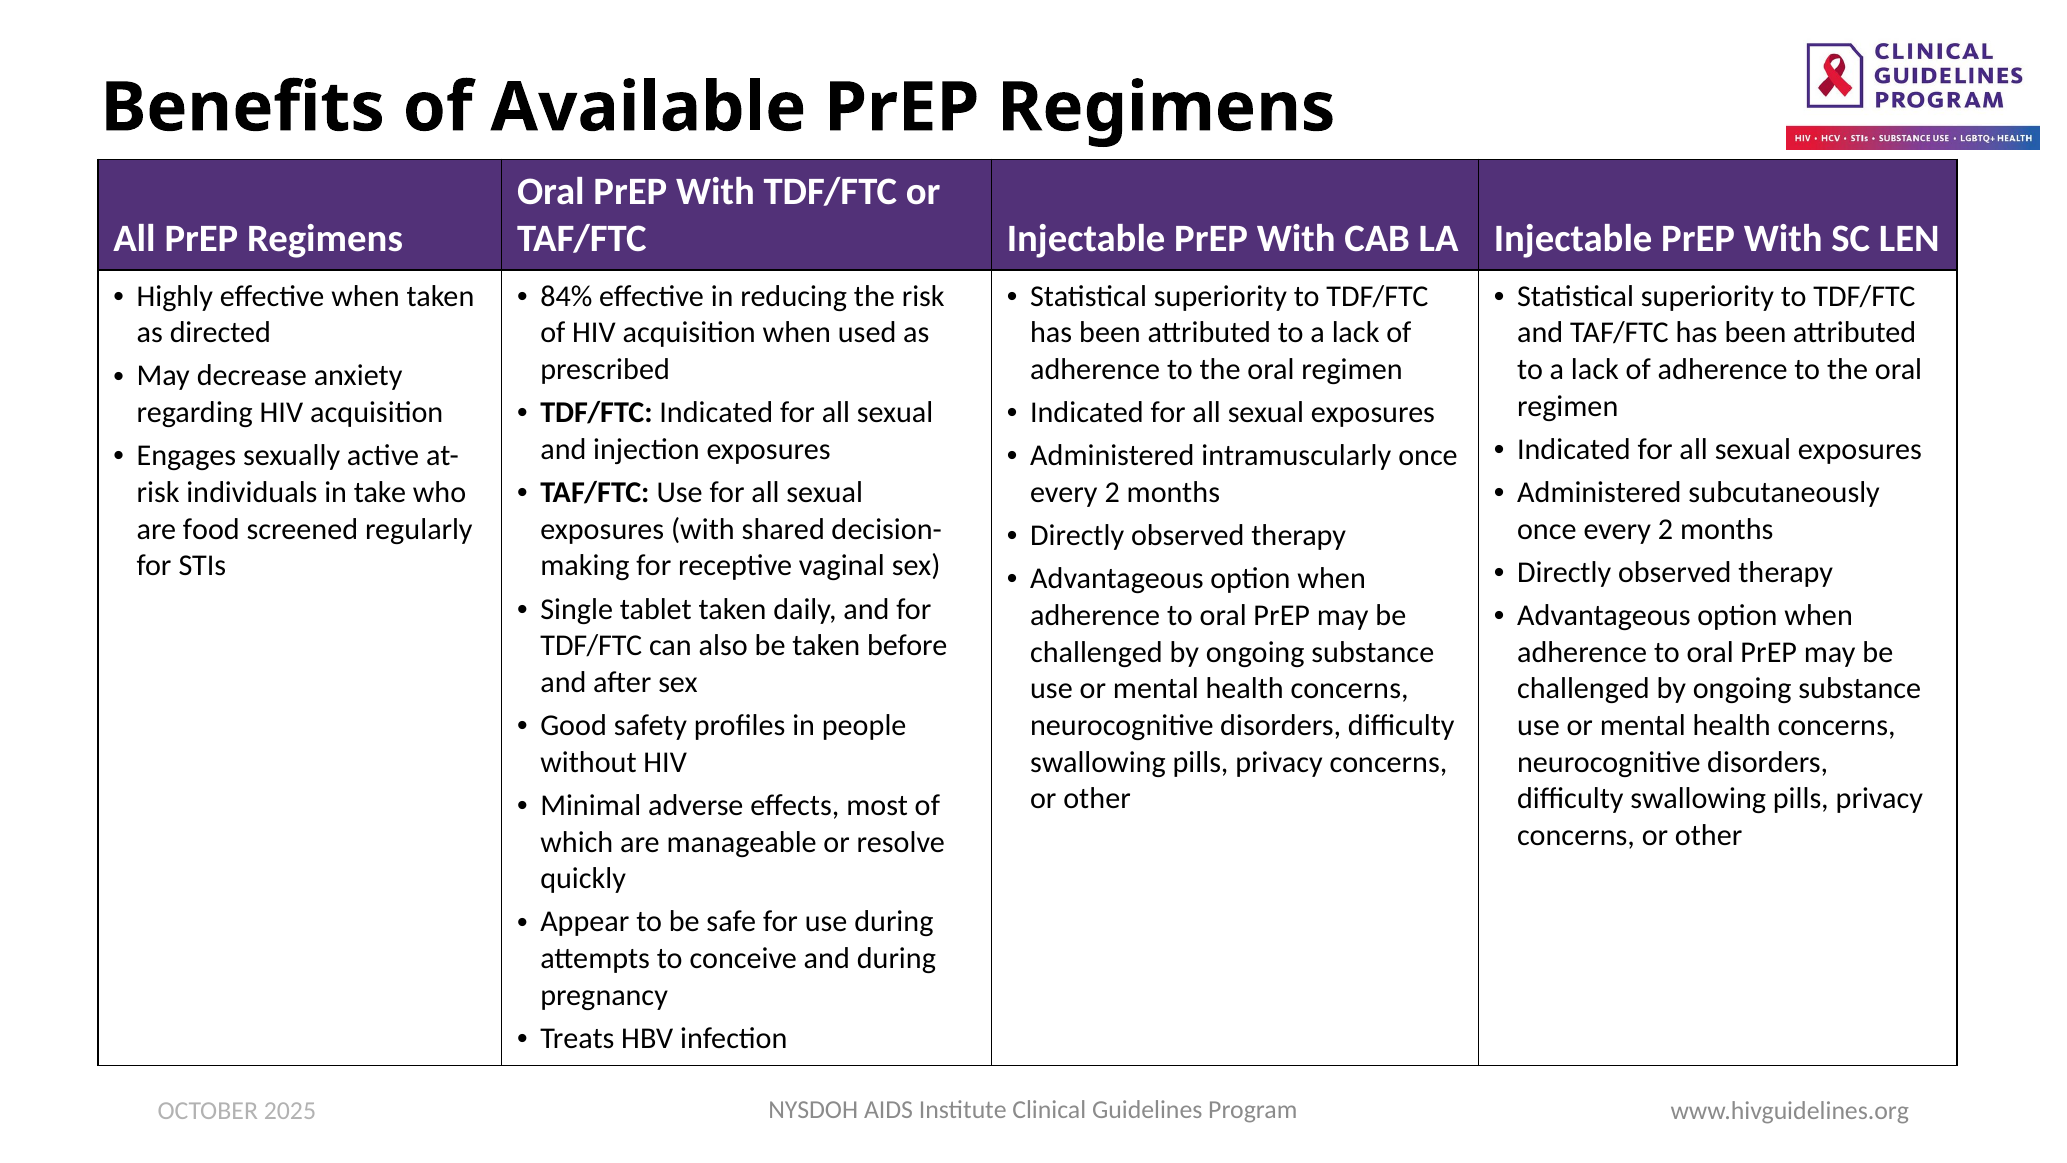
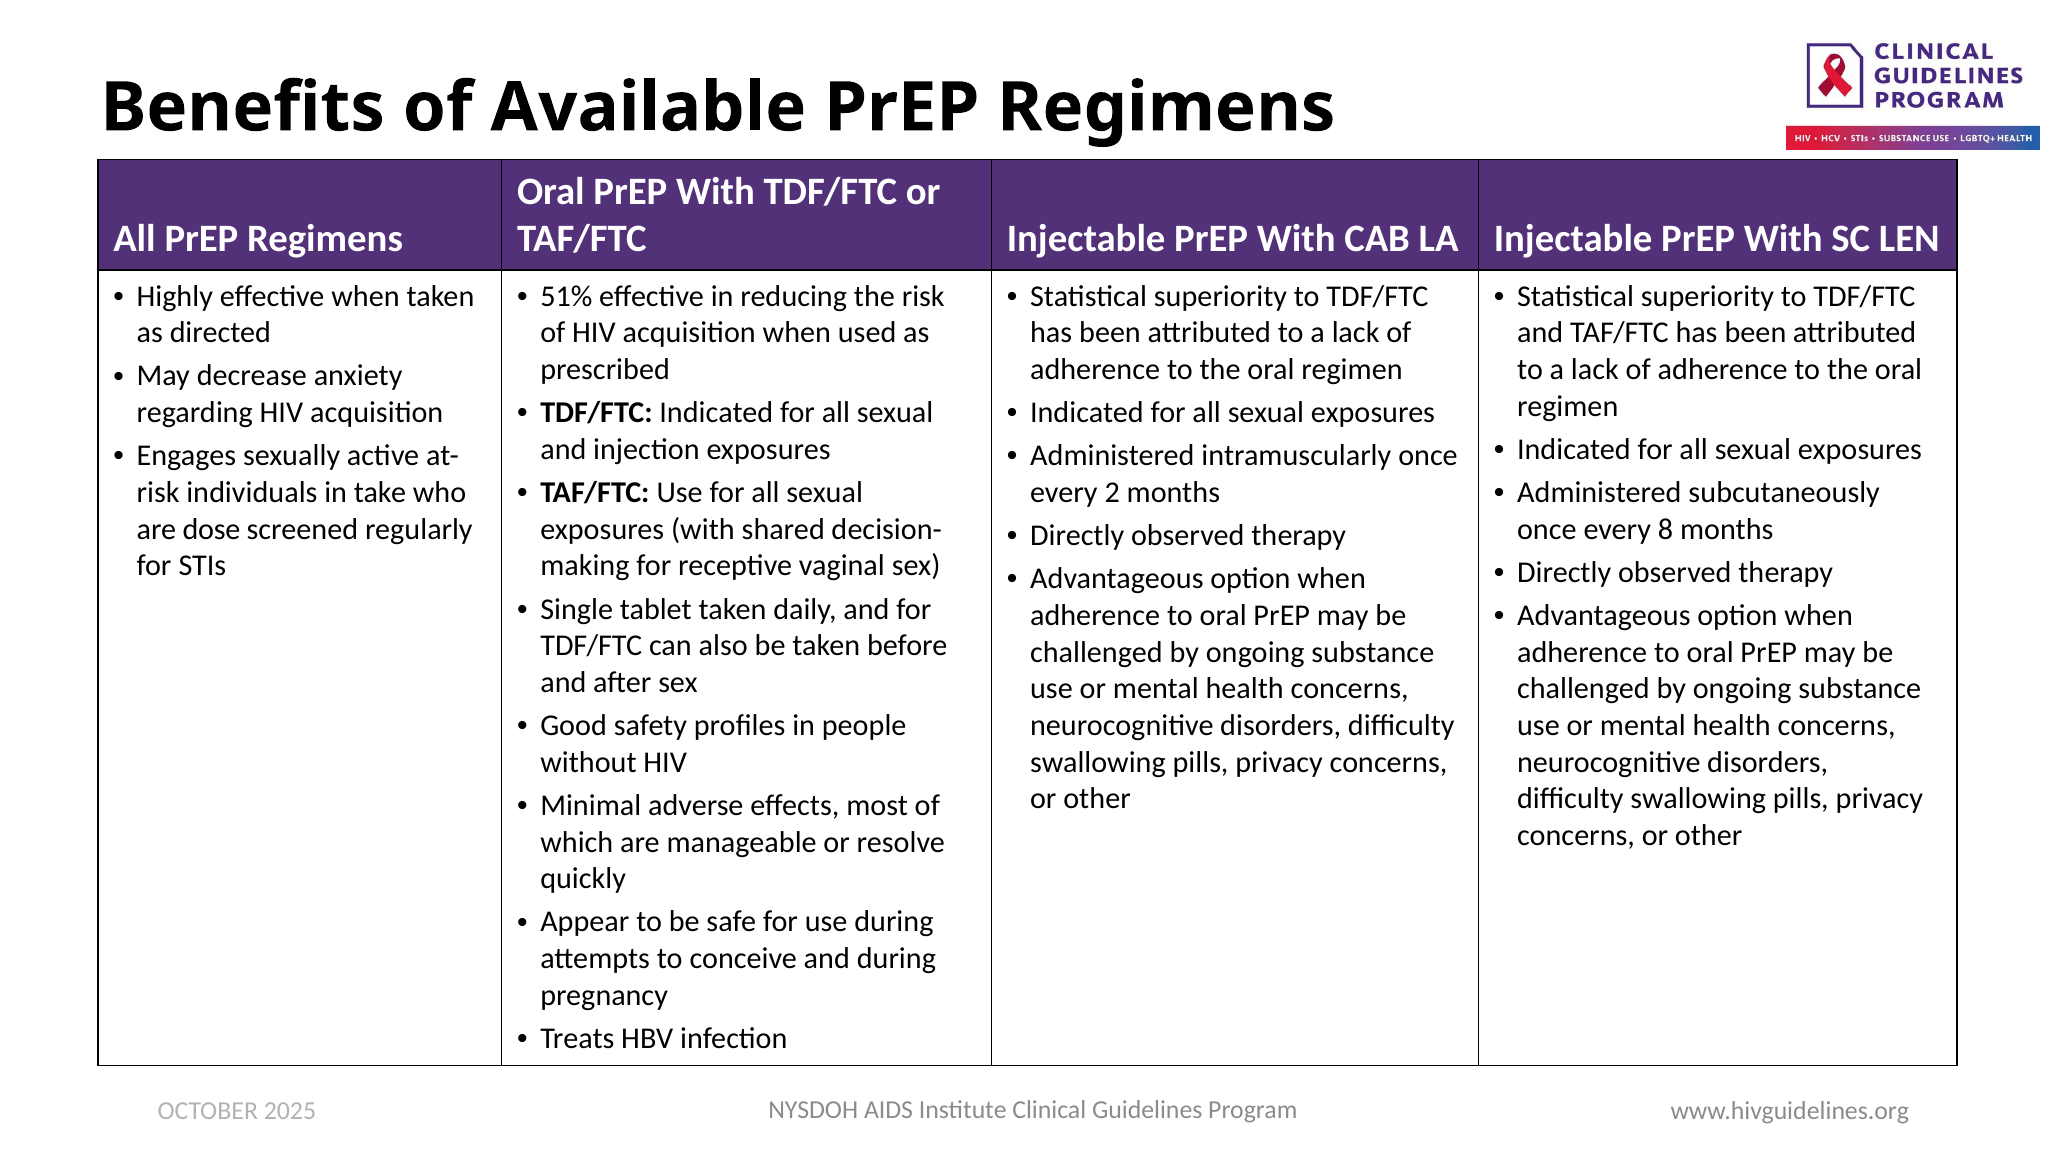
84%: 84% -> 51%
food: food -> dose
2 at (1665, 529): 2 -> 8
